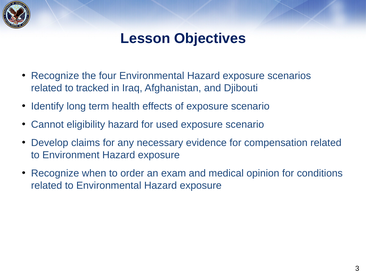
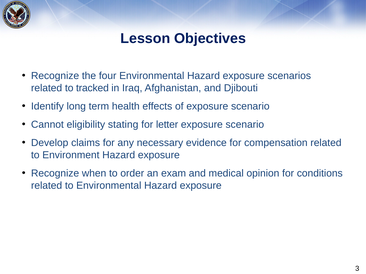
eligibility hazard: hazard -> stating
used: used -> letter
